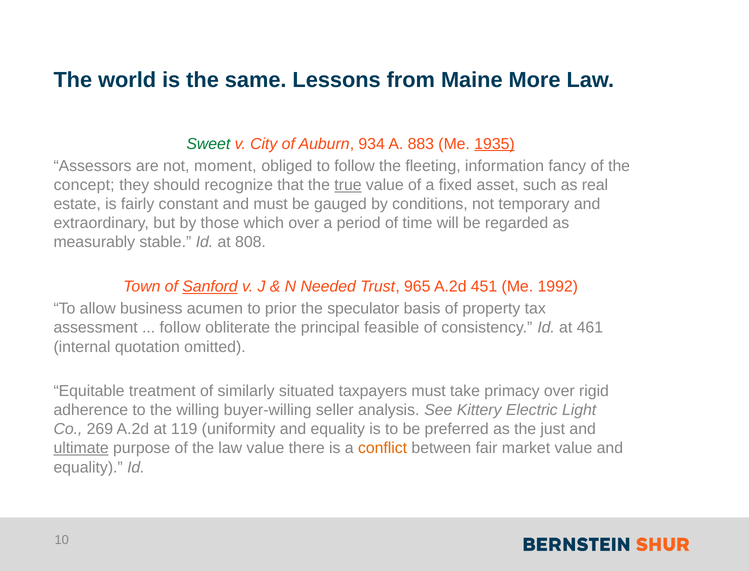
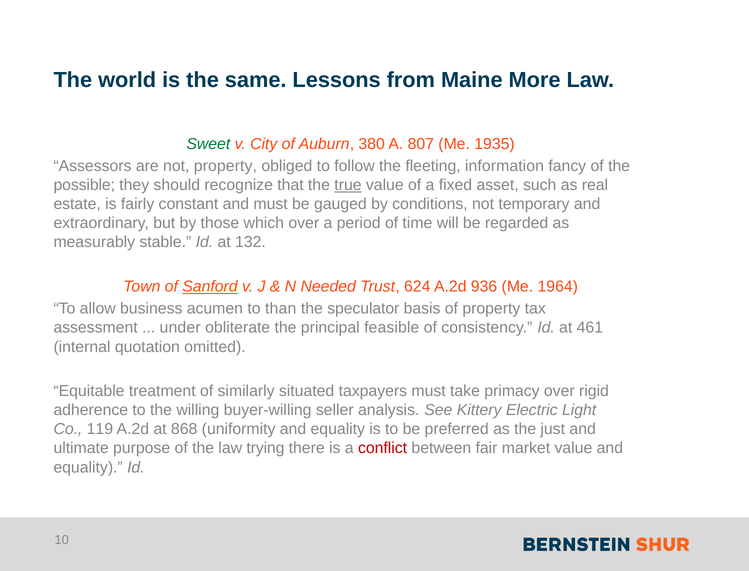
934: 934 -> 380
883: 883 -> 807
1935 underline: present -> none
not moment: moment -> property
concept: concept -> possible
808: 808 -> 132
965: 965 -> 624
451: 451 -> 936
1992: 1992 -> 1964
prior: prior -> than
follow at (180, 328): follow -> under
269: 269 -> 119
119: 119 -> 868
ultimate underline: present -> none
law value: value -> trying
conflict colour: orange -> red
